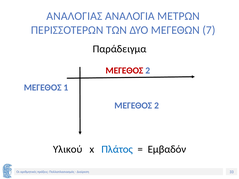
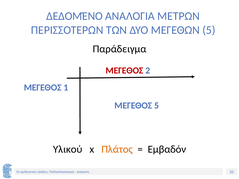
ΑΝΑΛΟΓΙΑΣ: ΑΝΑΛΟΓΙΑΣ -> ΔΕΔΟΜΈΝΟ
ΜΕΓΕΘΩΝ 7: 7 -> 5
2 at (157, 106): 2 -> 5
Πλάτος colour: blue -> orange
